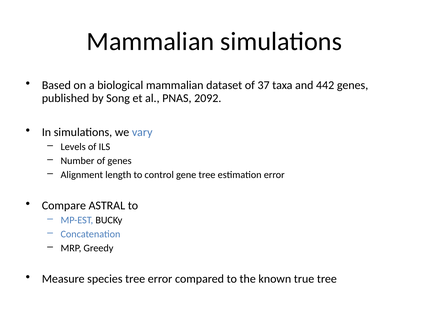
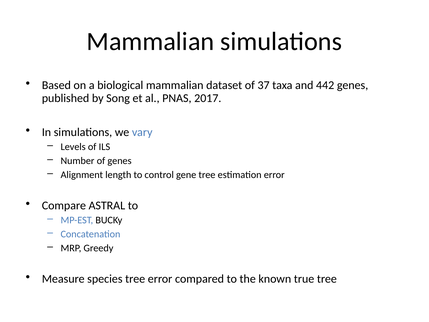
2092: 2092 -> 2017
